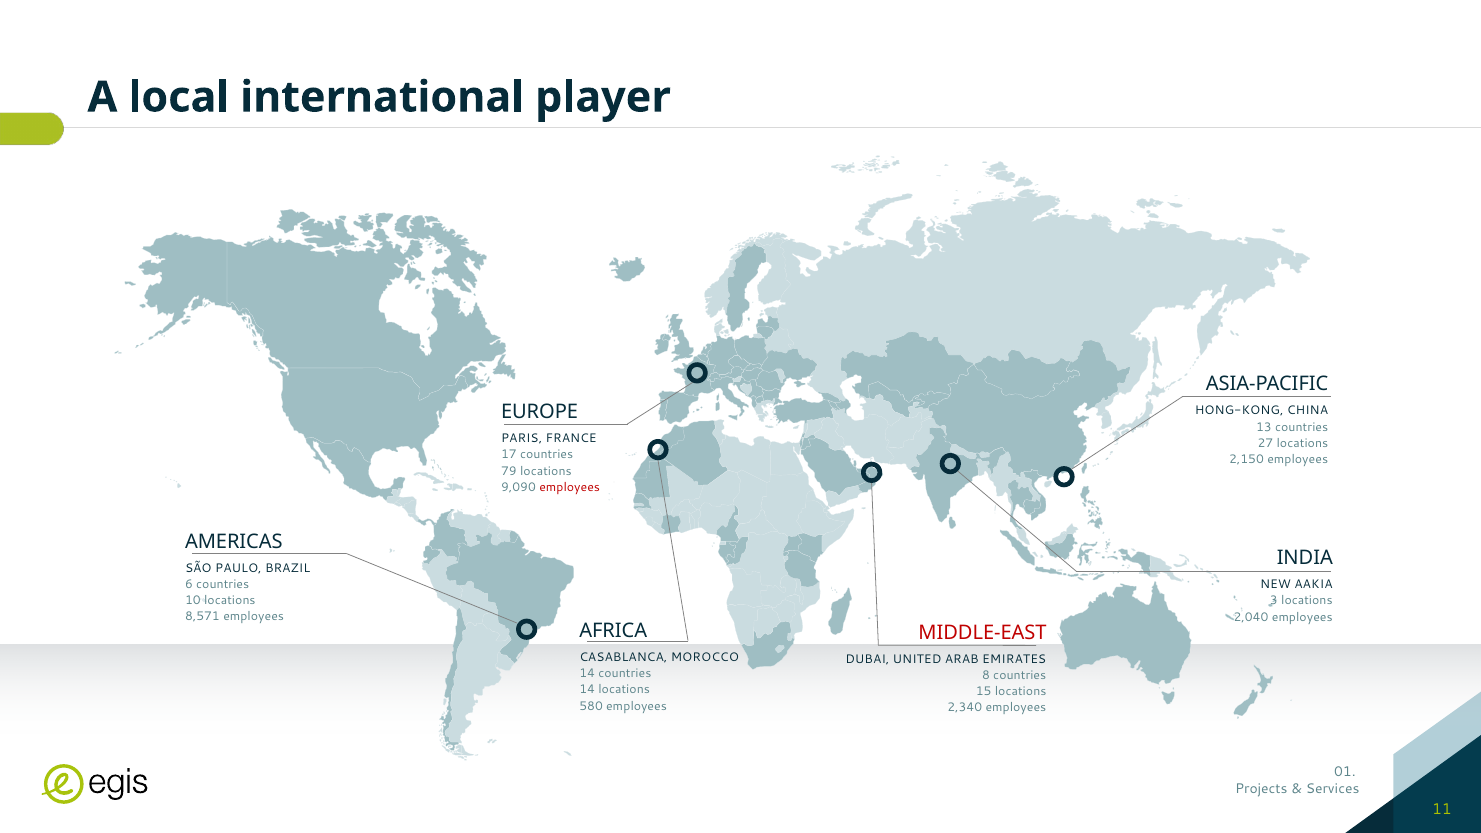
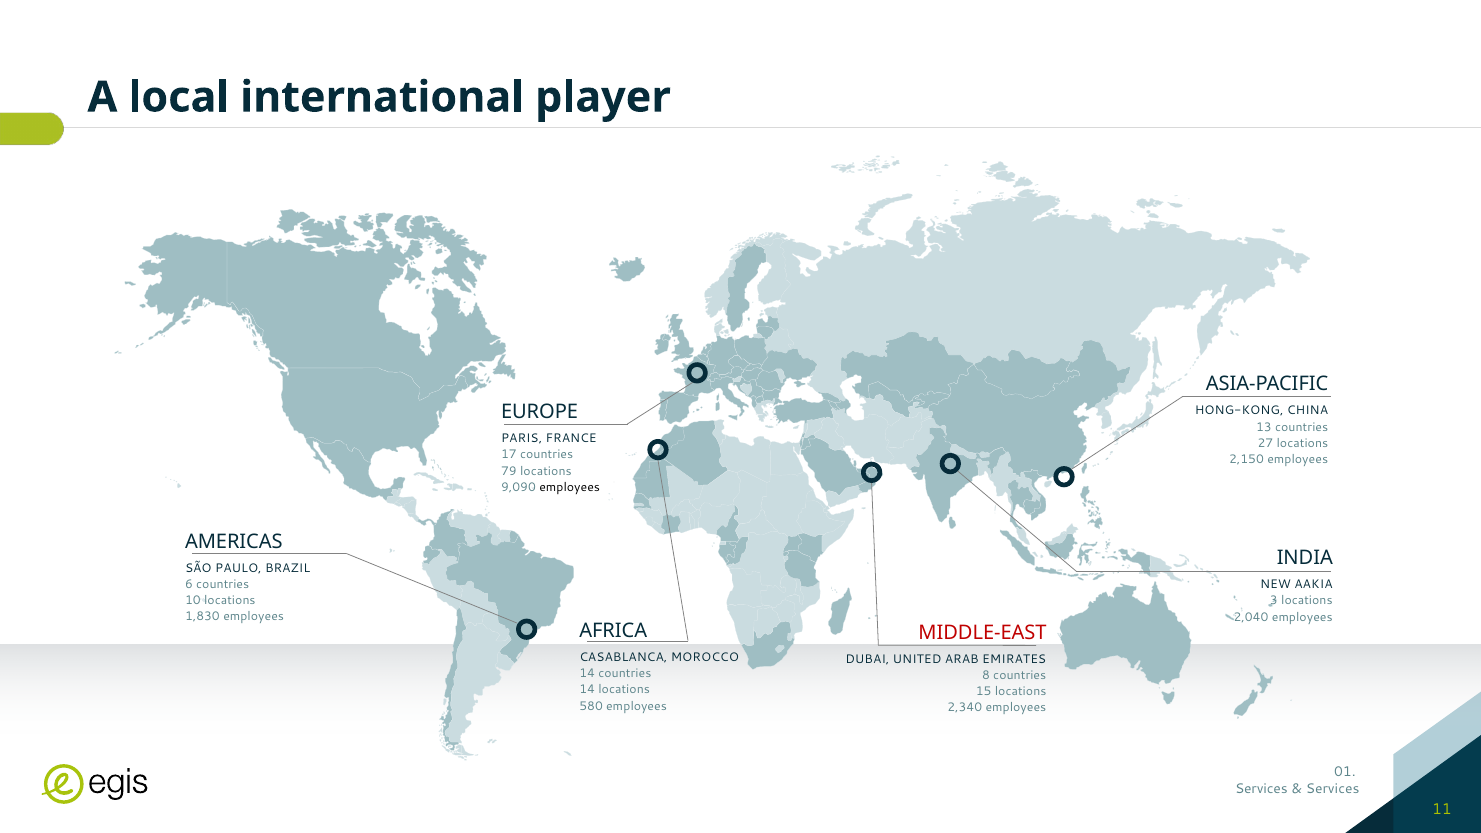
employees at (570, 487) colour: red -> black
8,571: 8,571 -> 1,830
Projects at (1261, 789): Projects -> Services
